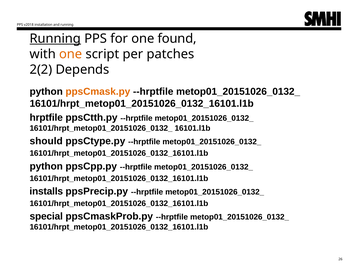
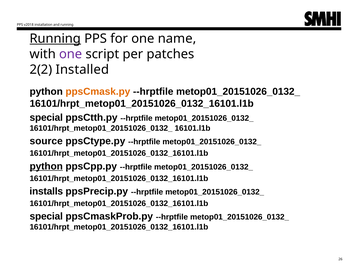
found: found -> name
one at (71, 54) colour: orange -> purple
Depends: Depends -> Installed
hrptfile at (46, 117): hrptfile -> special
should: should -> source
python at (46, 166) underline: none -> present
